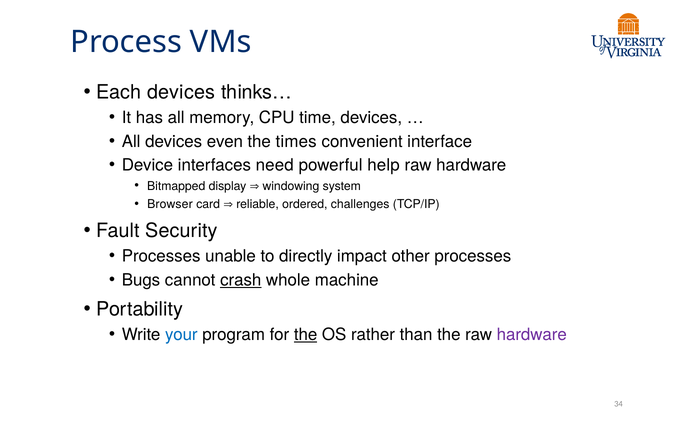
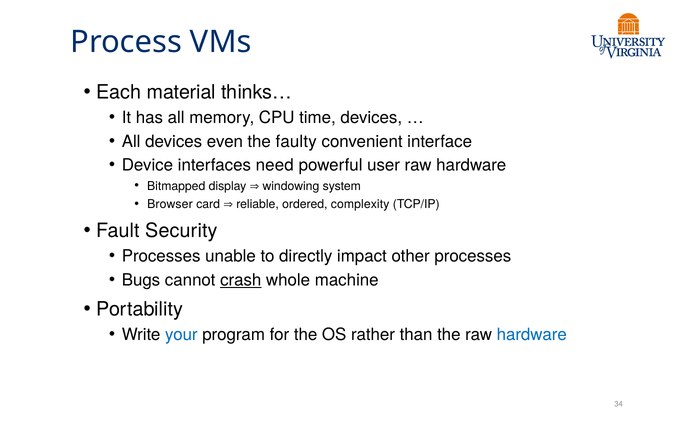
Each devices: devices -> material
times: times -> faulty
help: help -> user
challenges: challenges -> complexity
the at (306, 334) underline: present -> none
hardware at (532, 334) colour: purple -> blue
